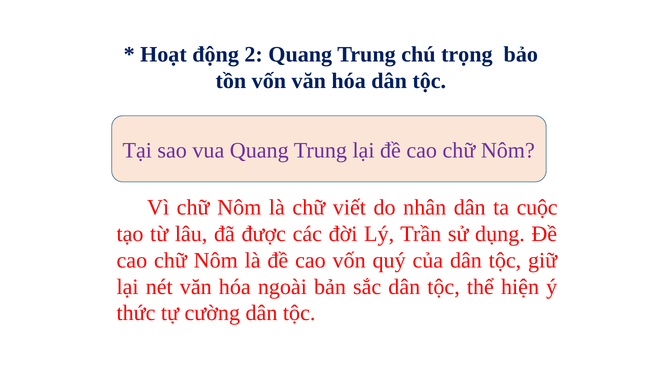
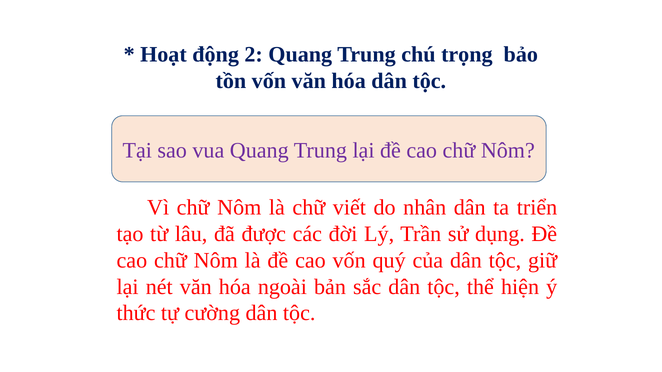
cuộc: cuộc -> triển
